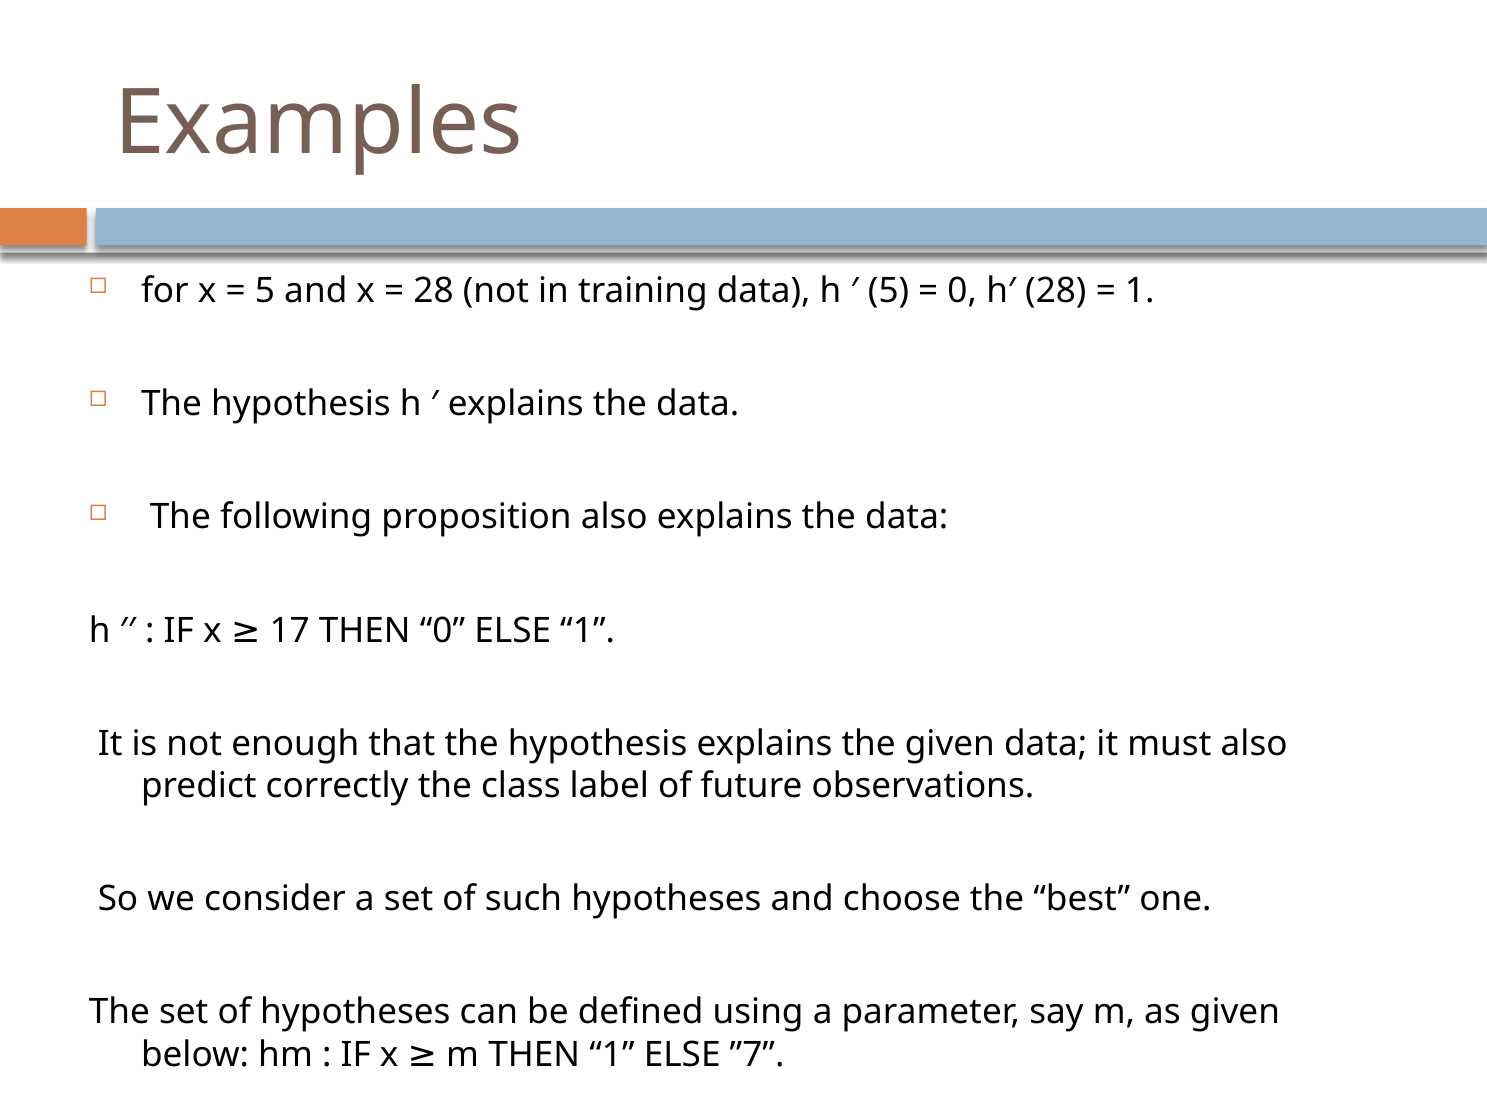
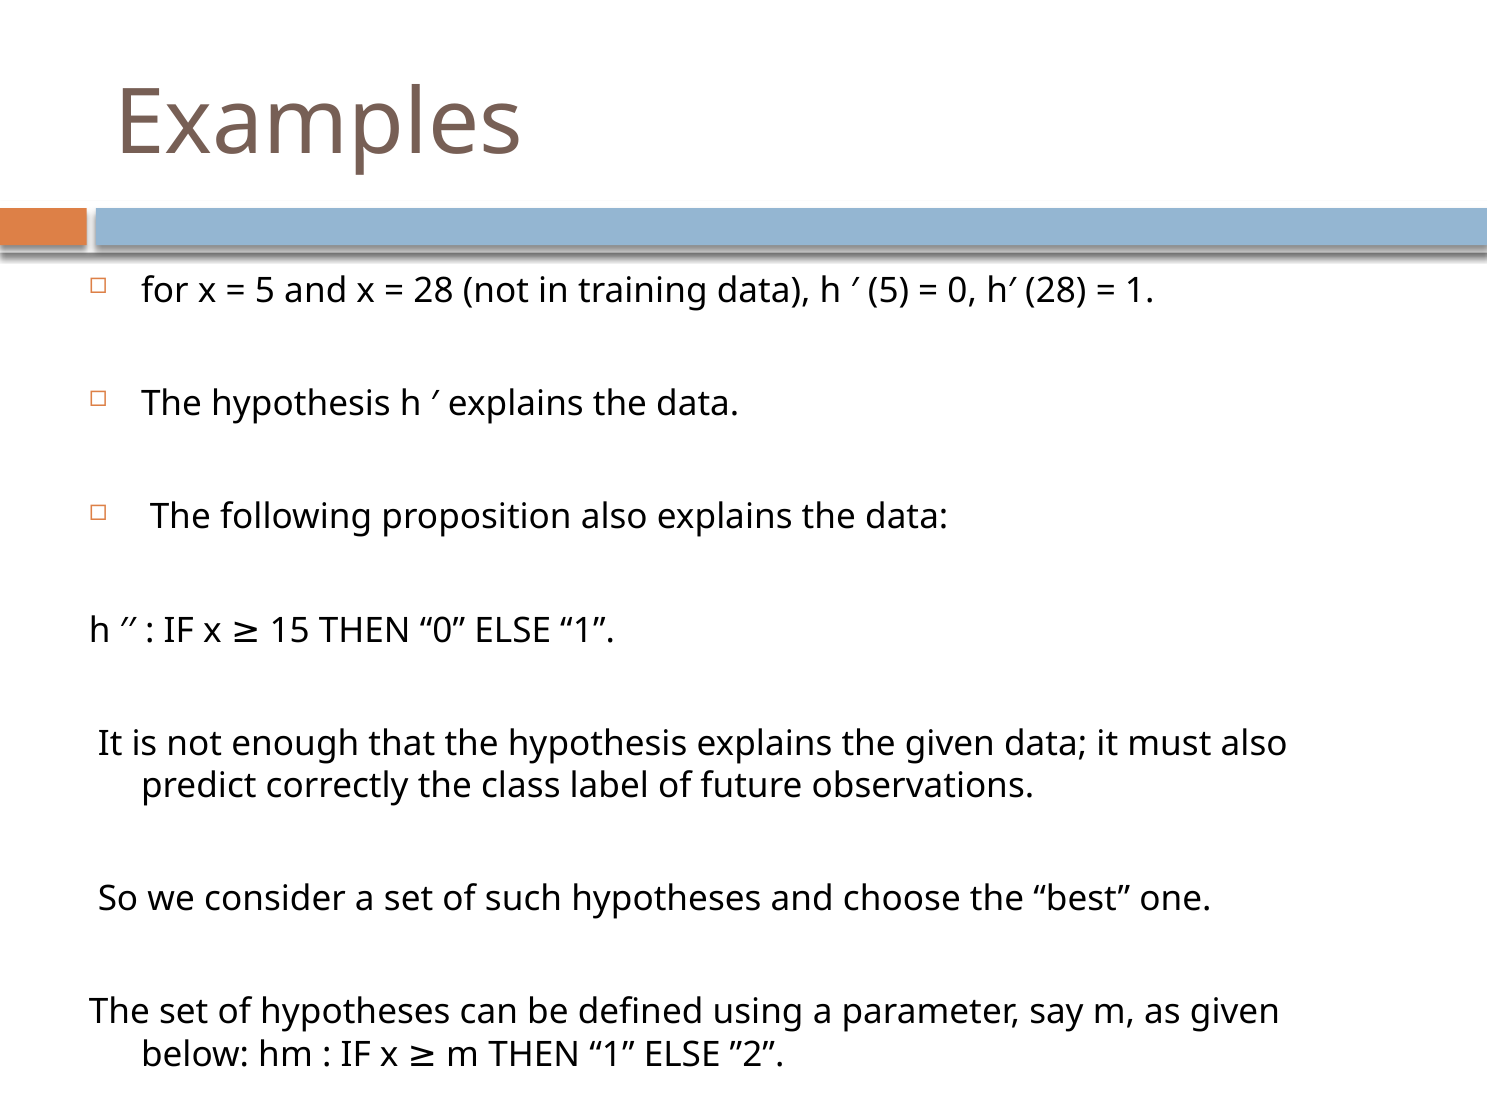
17: 17 -> 15
”7: ”7 -> ”2
